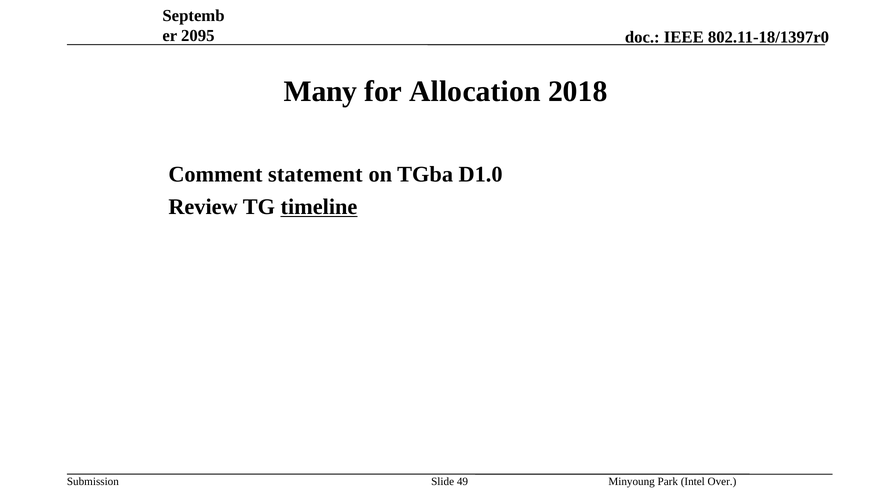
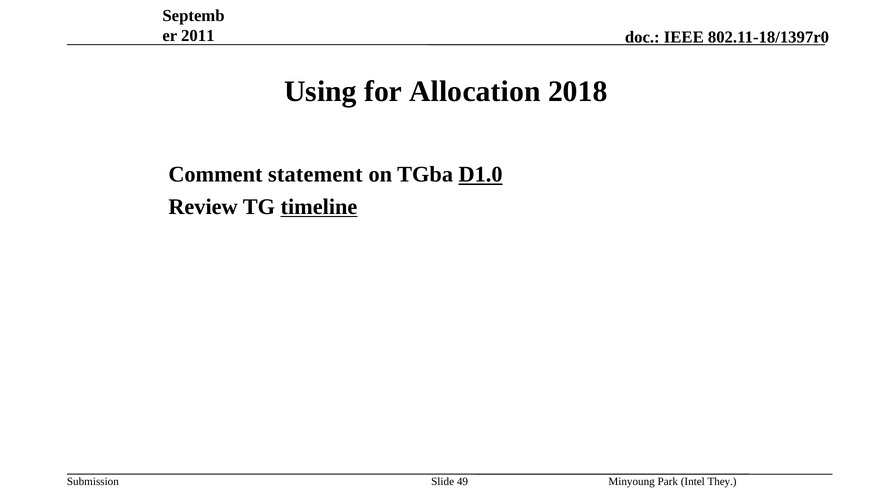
2095: 2095 -> 2011
Many: Many -> Using
D1.0 underline: none -> present
Over: Over -> They
